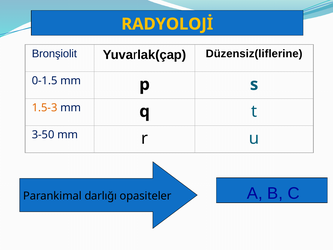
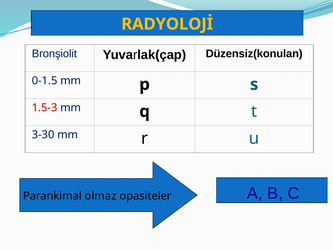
Düzensiz(liflerine: Düzensiz(liflerine -> Düzensiz(konulan
1.5-3 colour: orange -> red
3-50: 3-50 -> 3-30
darlığı: darlığı -> olmaz
